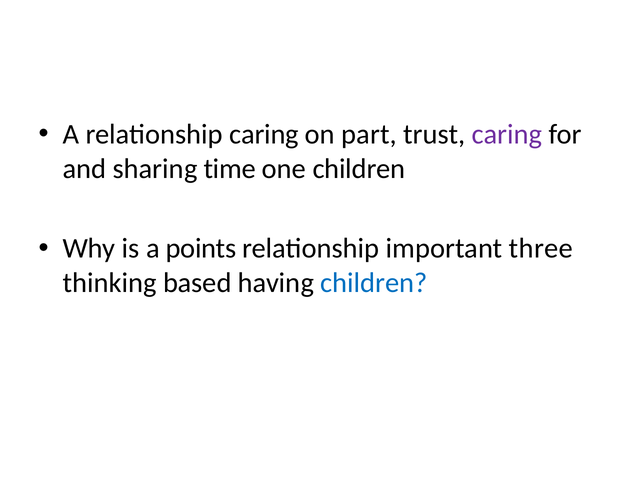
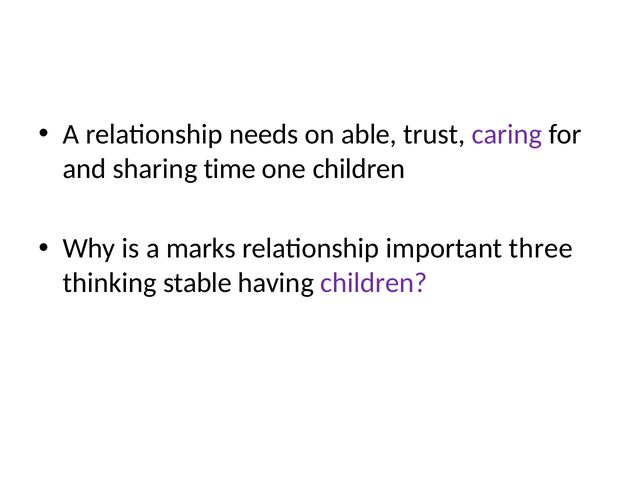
relationship caring: caring -> needs
part: part -> able
points: points -> marks
based: based -> stable
children at (374, 283) colour: blue -> purple
